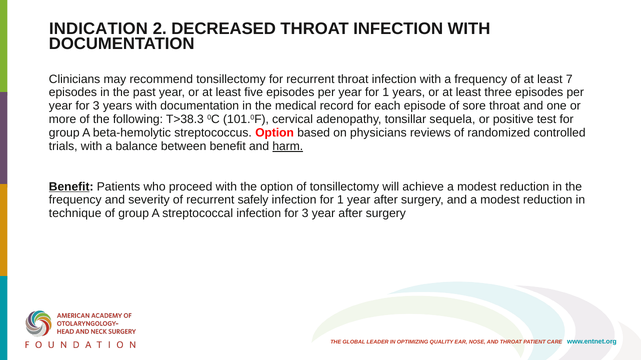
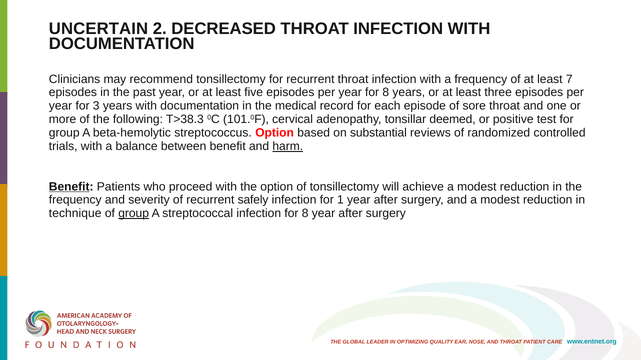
INDICATION: INDICATION -> UNCERTAIN
year for 1: 1 -> 8
sequela: sequela -> deemed
physicians: physicians -> substantial
group at (134, 214) underline: none -> present
infection for 3: 3 -> 8
